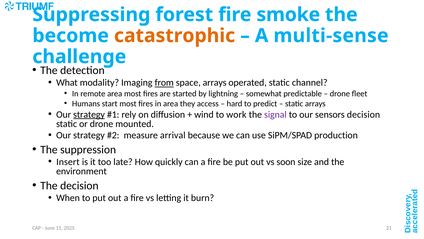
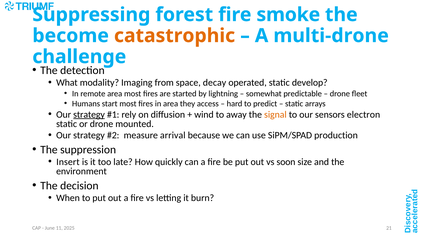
multi-sense: multi-sense -> multi-drone
from underline: present -> none
space arrays: arrays -> decay
channel: channel -> develop
work: work -> away
signal colour: purple -> orange
sensors decision: decision -> electron
